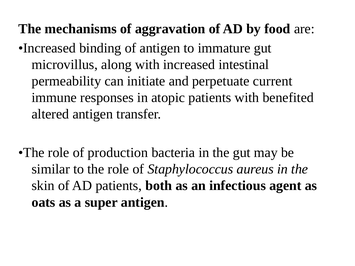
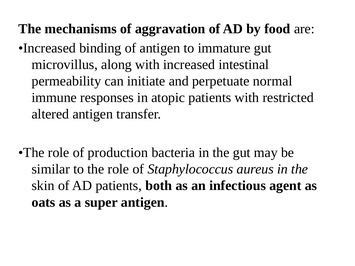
current: current -> normal
benefited: benefited -> restricted
